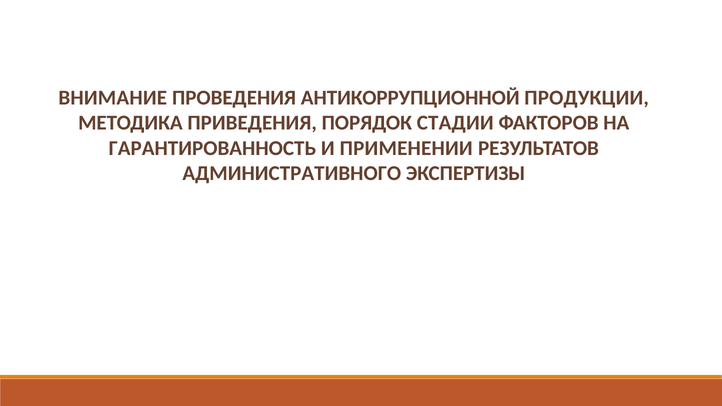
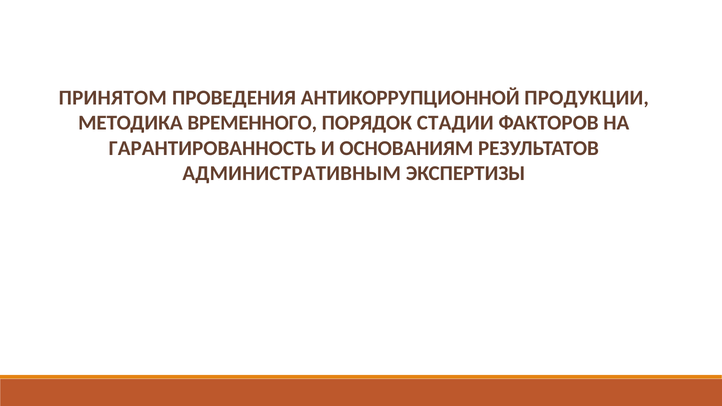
ВНИМАНИЕ: ВНИМАНИЕ -> ПРИНЯТОМ
ПРИВЕДЕНИЯ: ПРИВЕДЕНИЯ -> ВРЕМЕННОГО
ПРИМЕНЕНИИ: ПРИМЕНЕНИИ -> ОСНОВАНИЯМ
АДМИНИСТРАТИВНОГО: АДМИНИСТРАТИВНОГО -> АДМИНИСТРАТИВНЫМ
